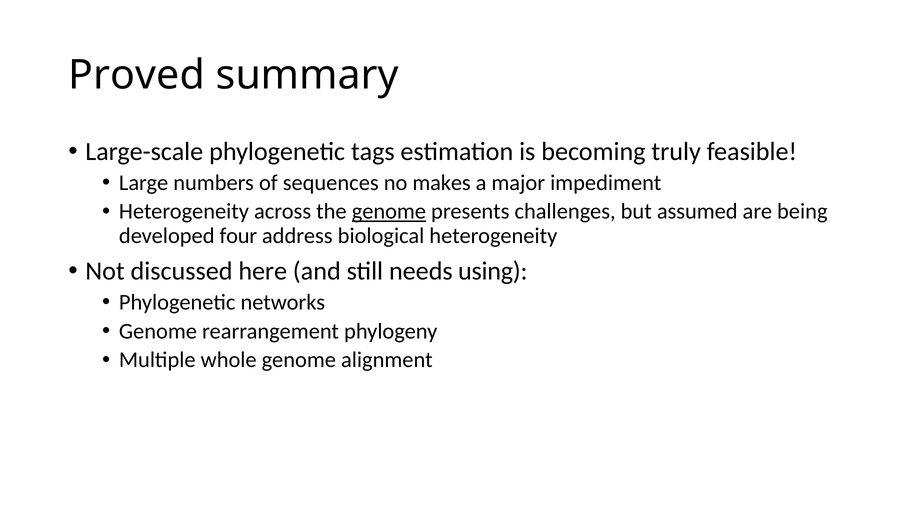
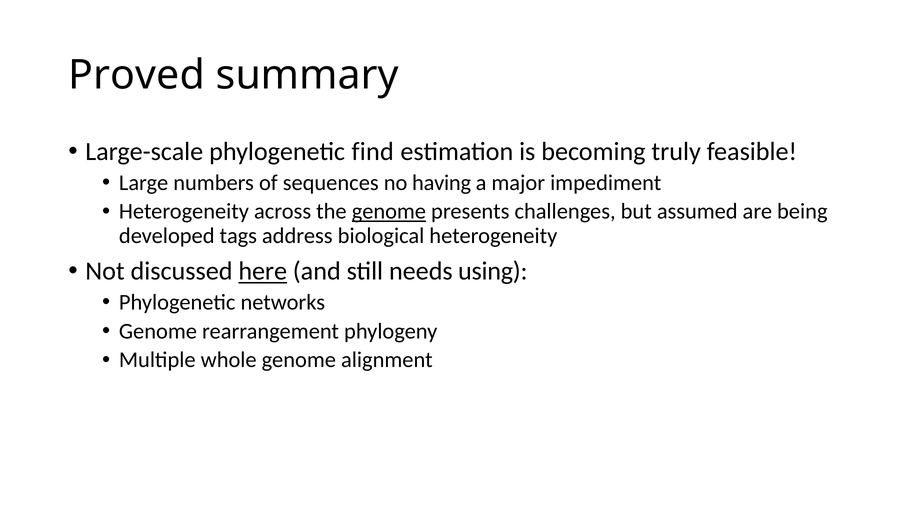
tags: tags -> find
makes: makes -> having
four: four -> tags
here underline: none -> present
